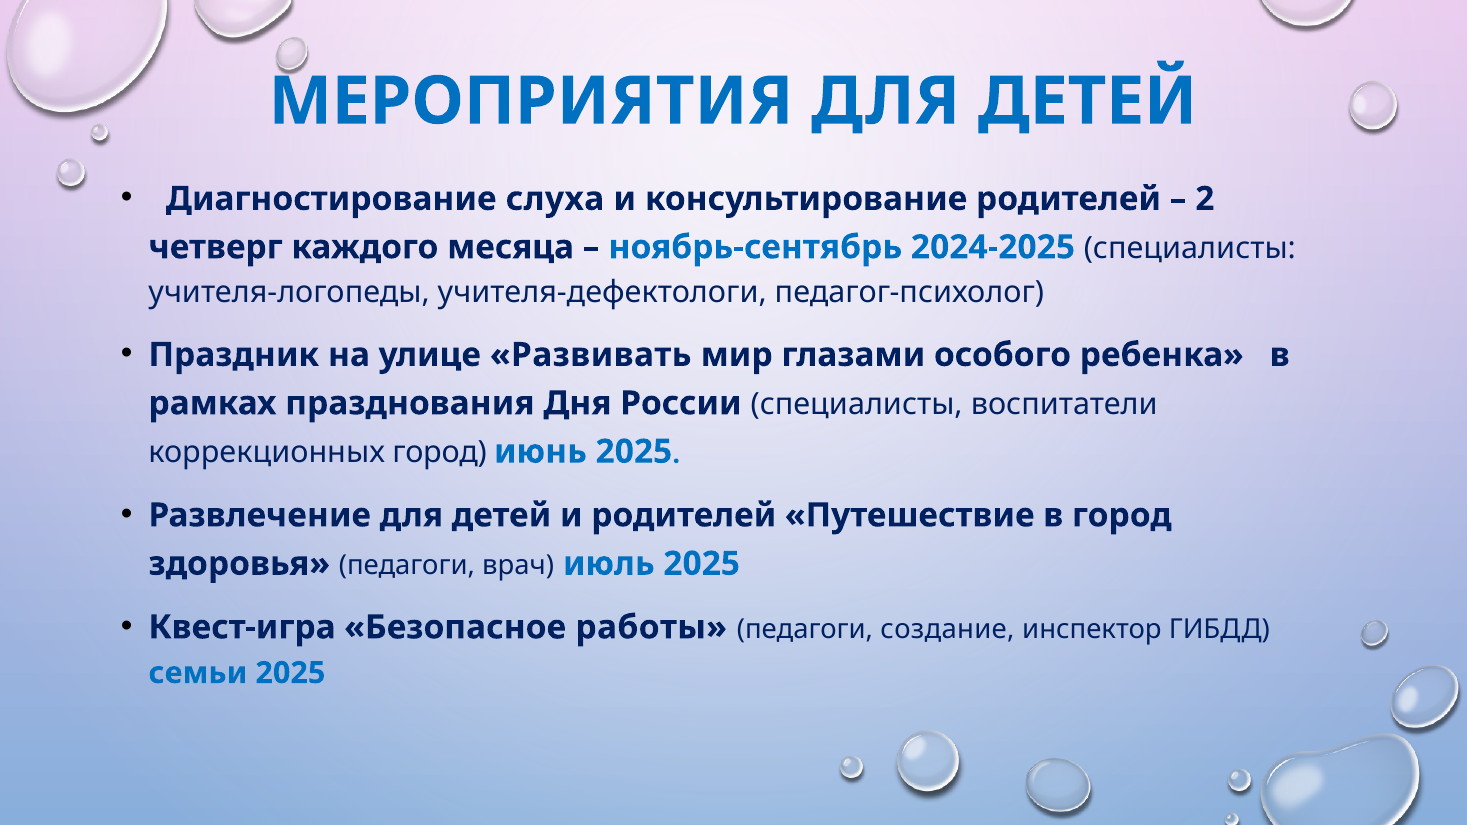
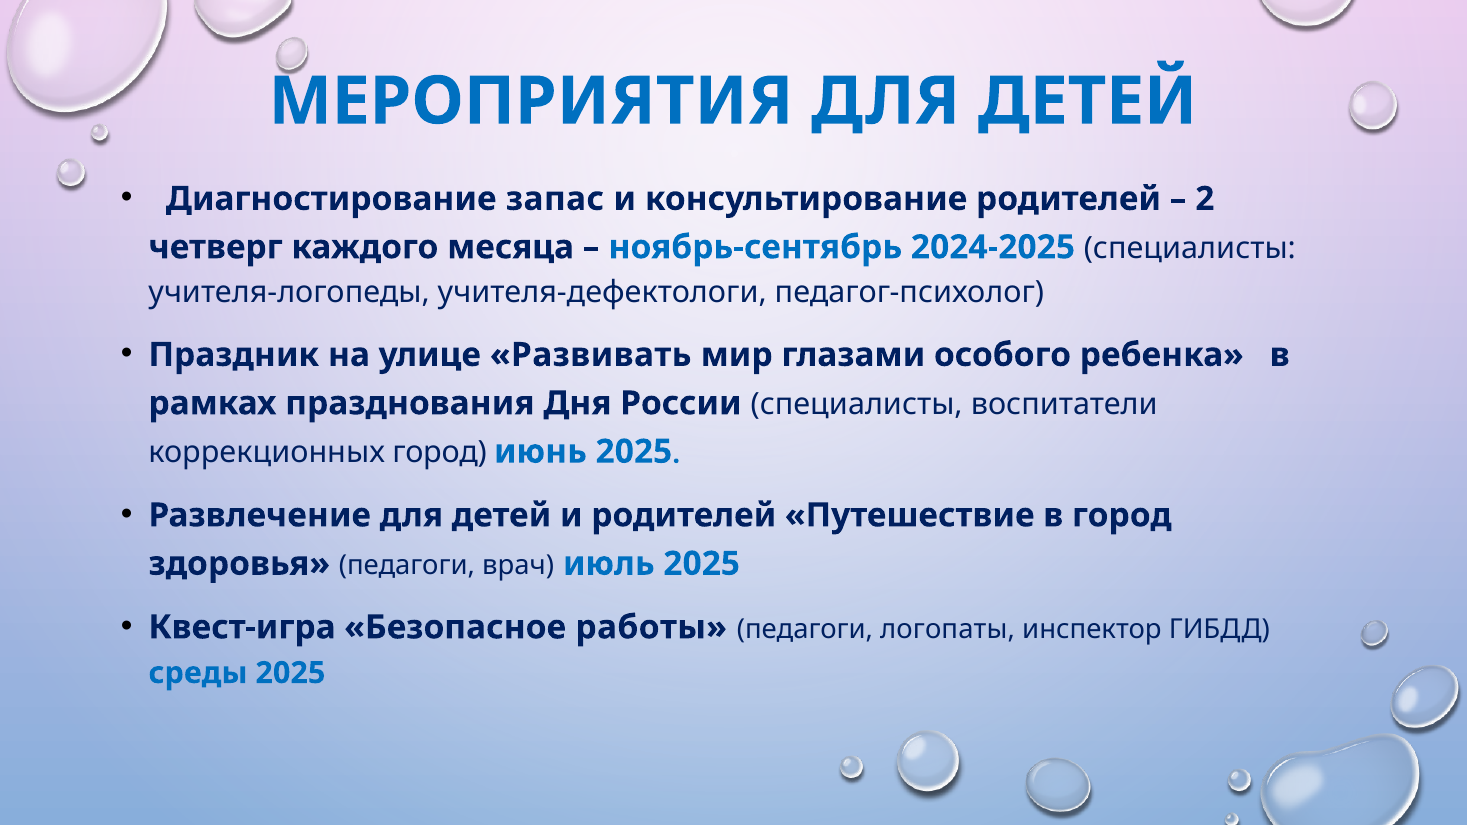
слуха: слуха -> запас
создание: создание -> логопаты
семьи: семьи -> среды
